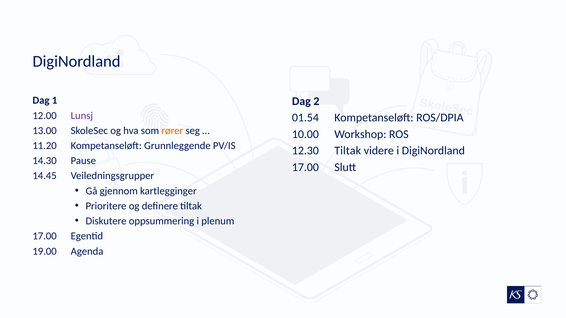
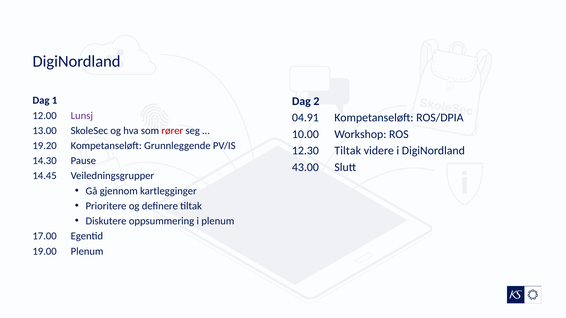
01.54: 01.54 -> 04.91
rører colour: orange -> red
11.20: 11.20 -> 19.20
17.00 at (305, 167): 17.00 -> 43.00
19.00 Agenda: Agenda -> Plenum
